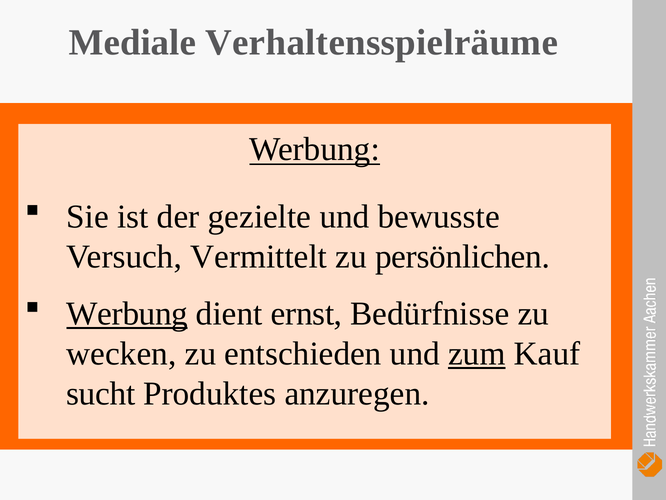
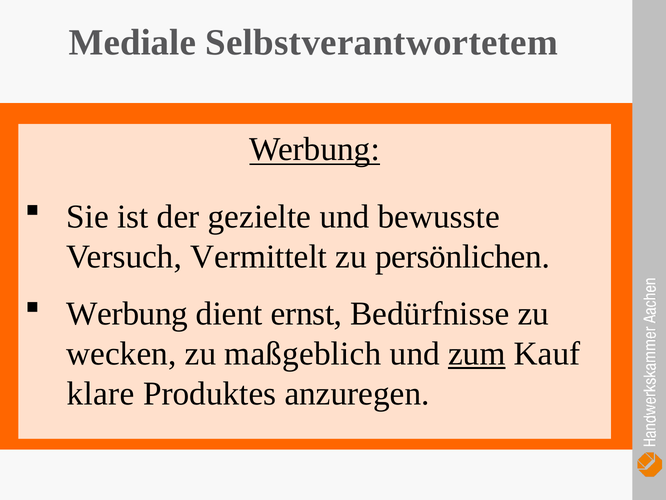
Verhaltensspielräume: Verhaltensspielräume -> Selbstverantwortetem
Werbung at (127, 314) underline: present -> none
entschieden: entschieden -> maßgeblich
sucht: sucht -> klare
